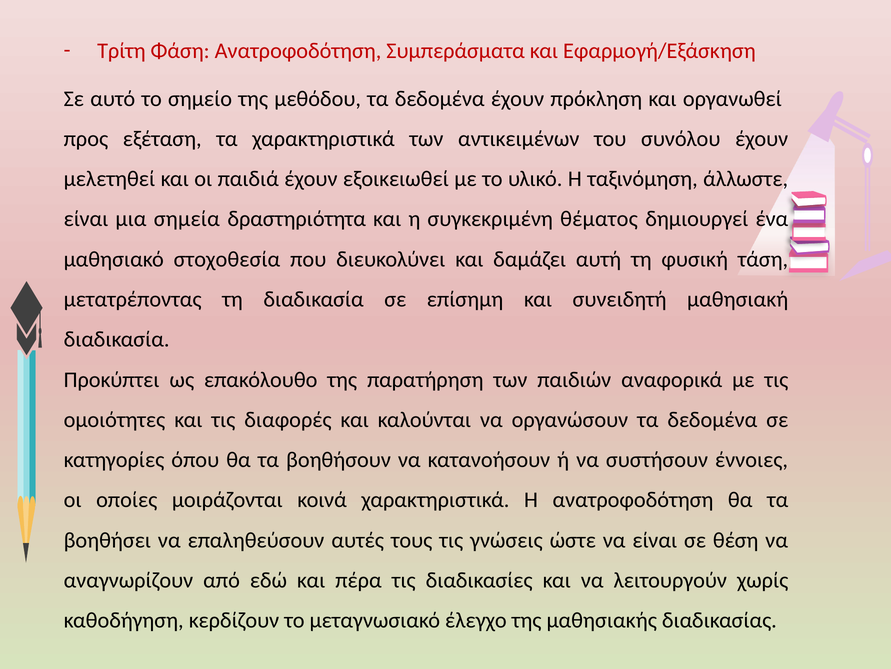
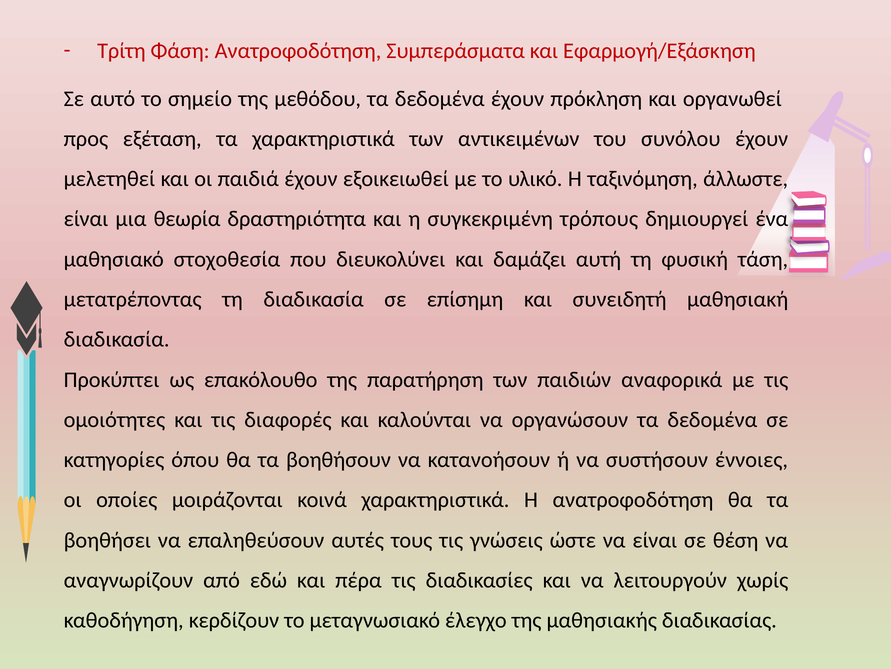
σημεία: σημεία -> θεωρία
θέματος: θέματος -> τρόπους
